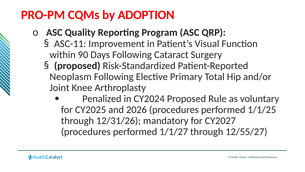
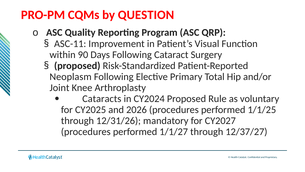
ADOPTION: ADOPTION -> QUESTION
Penalized: Penalized -> Cataracts
12/55/27: 12/55/27 -> 12/37/27
